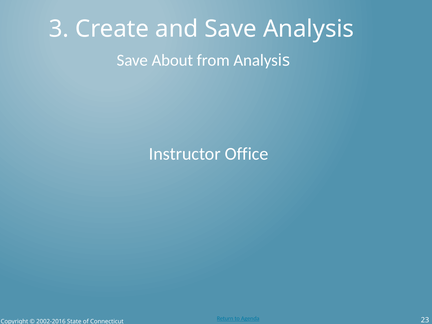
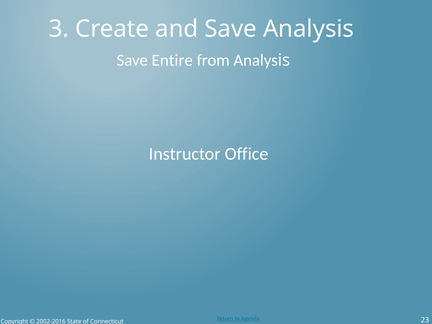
About: About -> Entire
